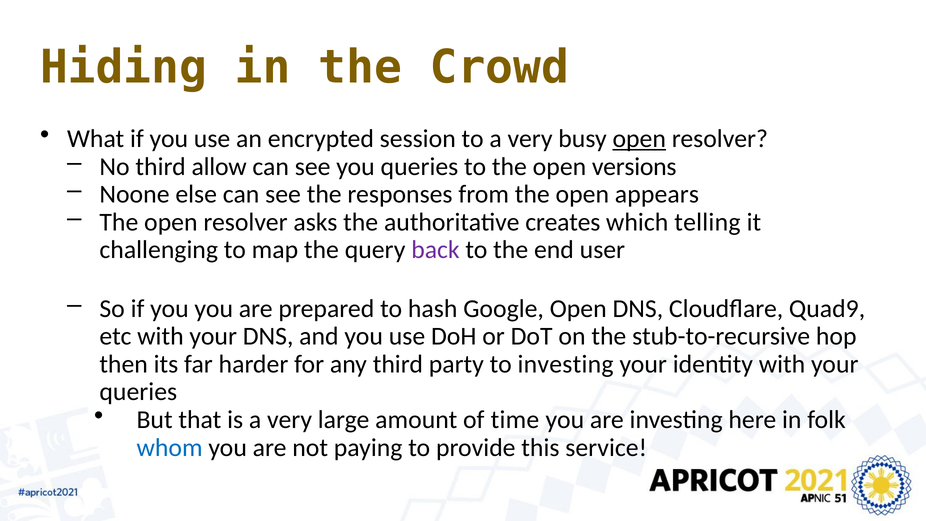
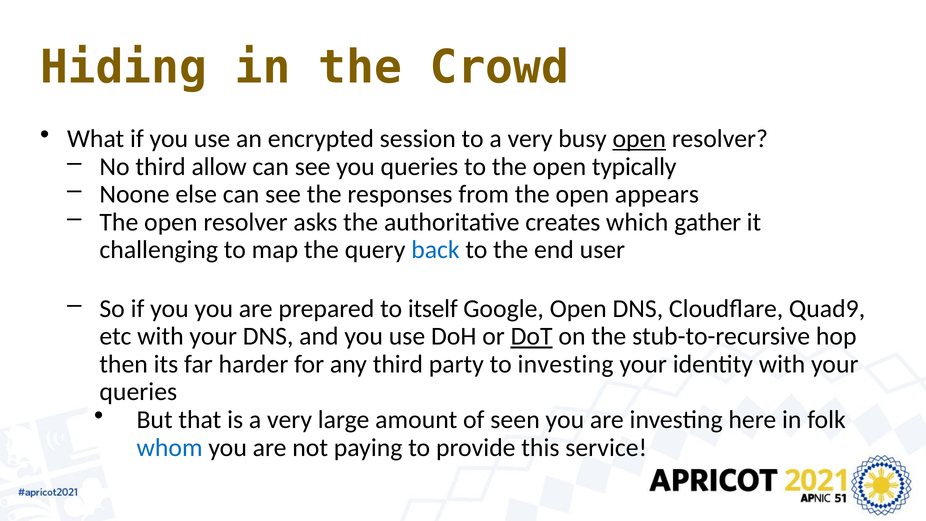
versions: versions -> typically
telling: telling -> gather
back colour: purple -> blue
hash: hash -> itself
DoT underline: none -> present
time: time -> seen
